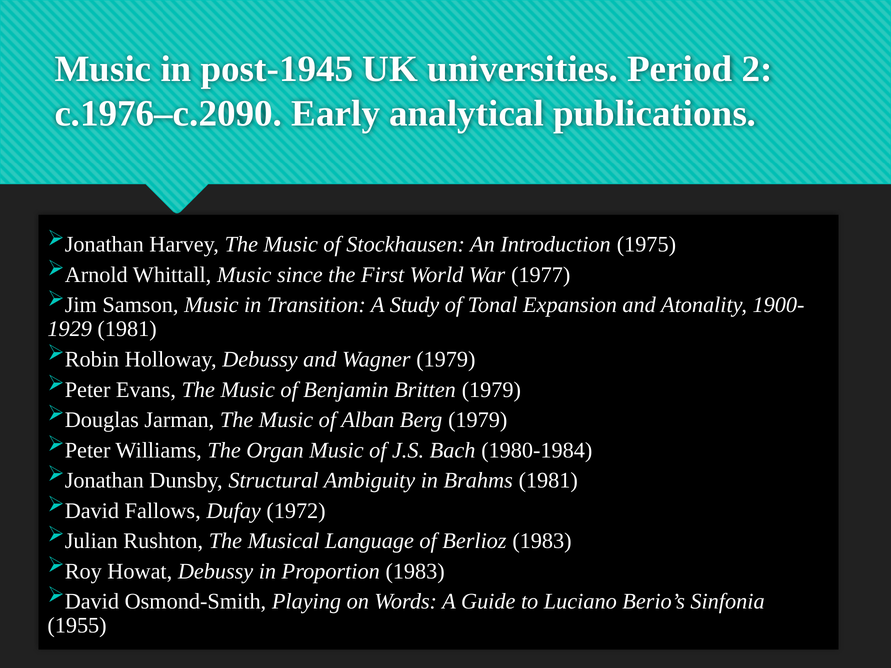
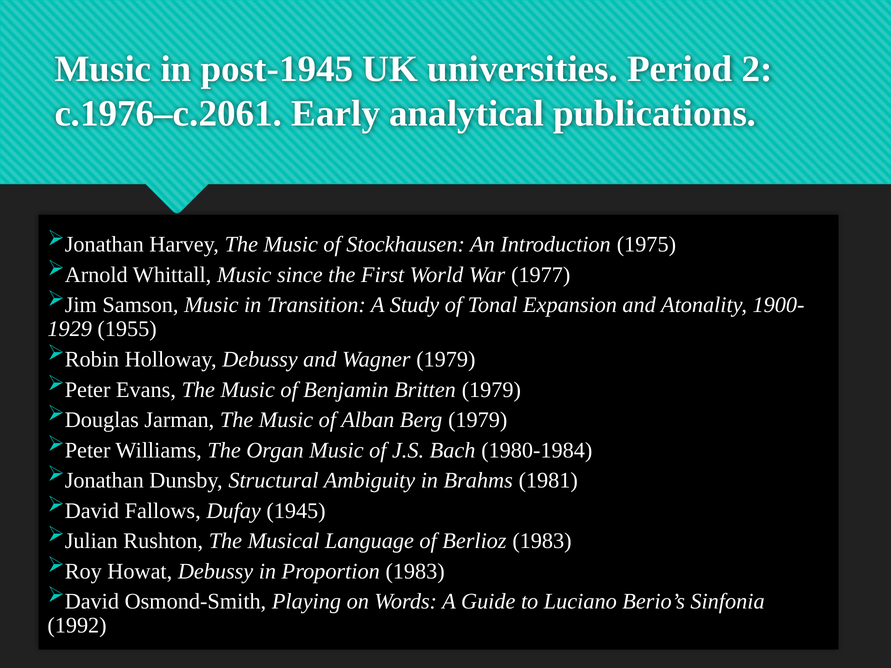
c.1976–c.2090: c.1976–c.2090 -> c.1976–c.2061
1981 at (127, 329): 1981 -> 1955
1972: 1972 -> 1945
1955: 1955 -> 1992
